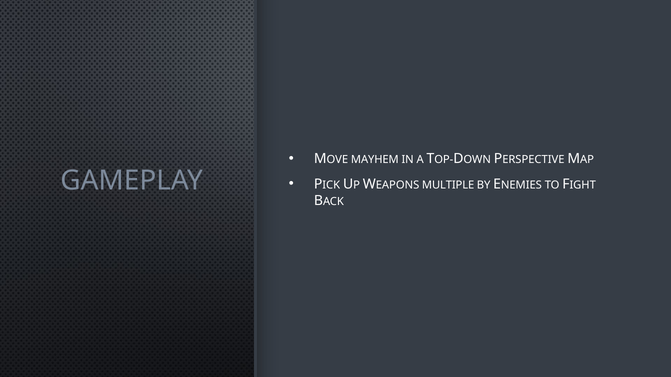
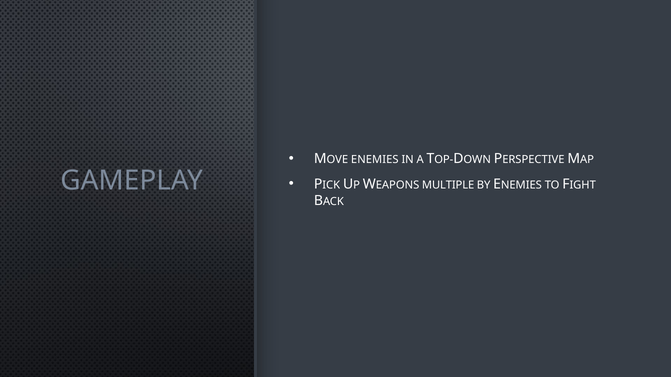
MOVE MAYHEM: MAYHEM -> ENEMIES
